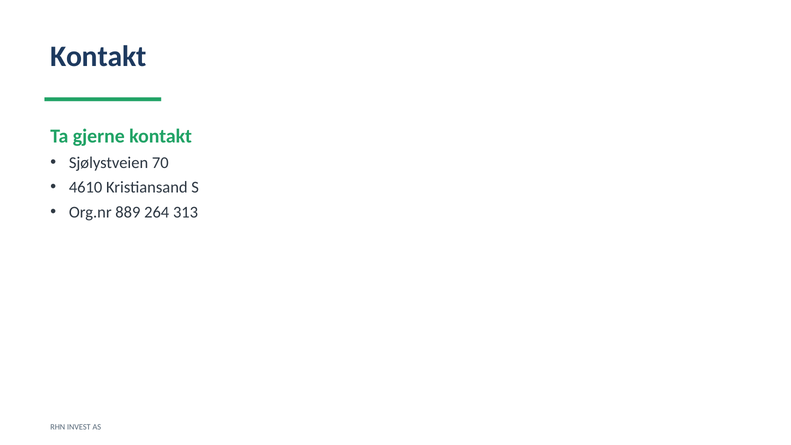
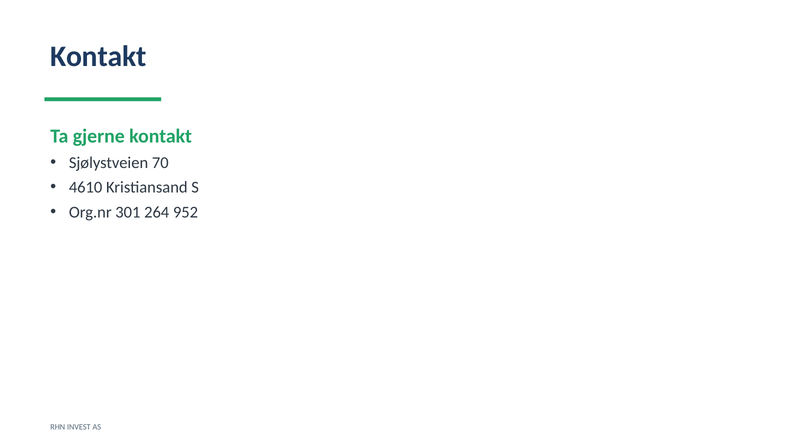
889: 889 -> 301
313: 313 -> 952
